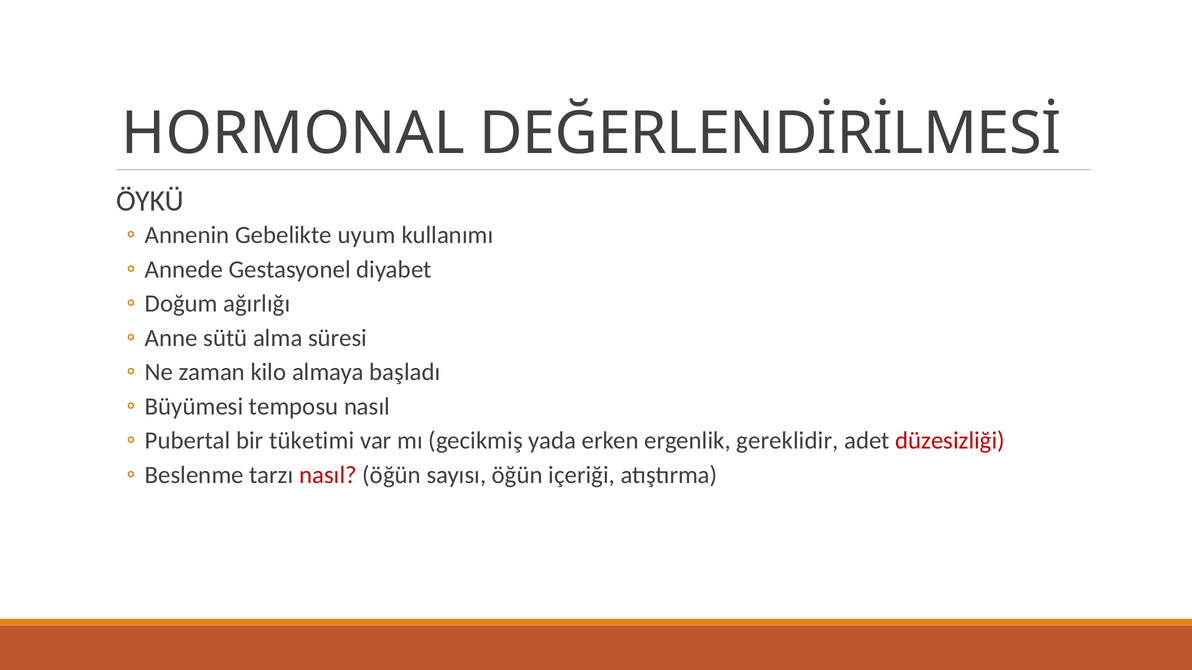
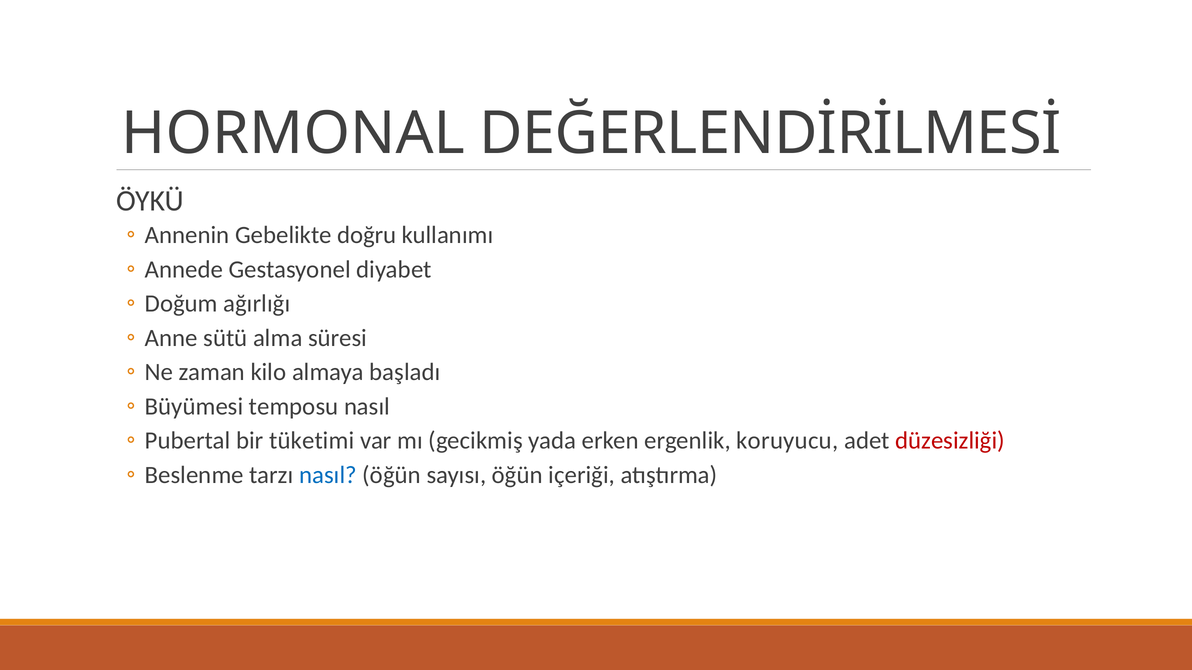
uyum: uyum -> doğru
gereklidir: gereklidir -> koruyucu
nasıl at (328, 475) colour: red -> blue
